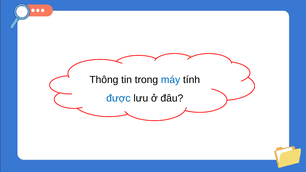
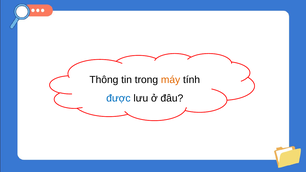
máy colour: blue -> orange
